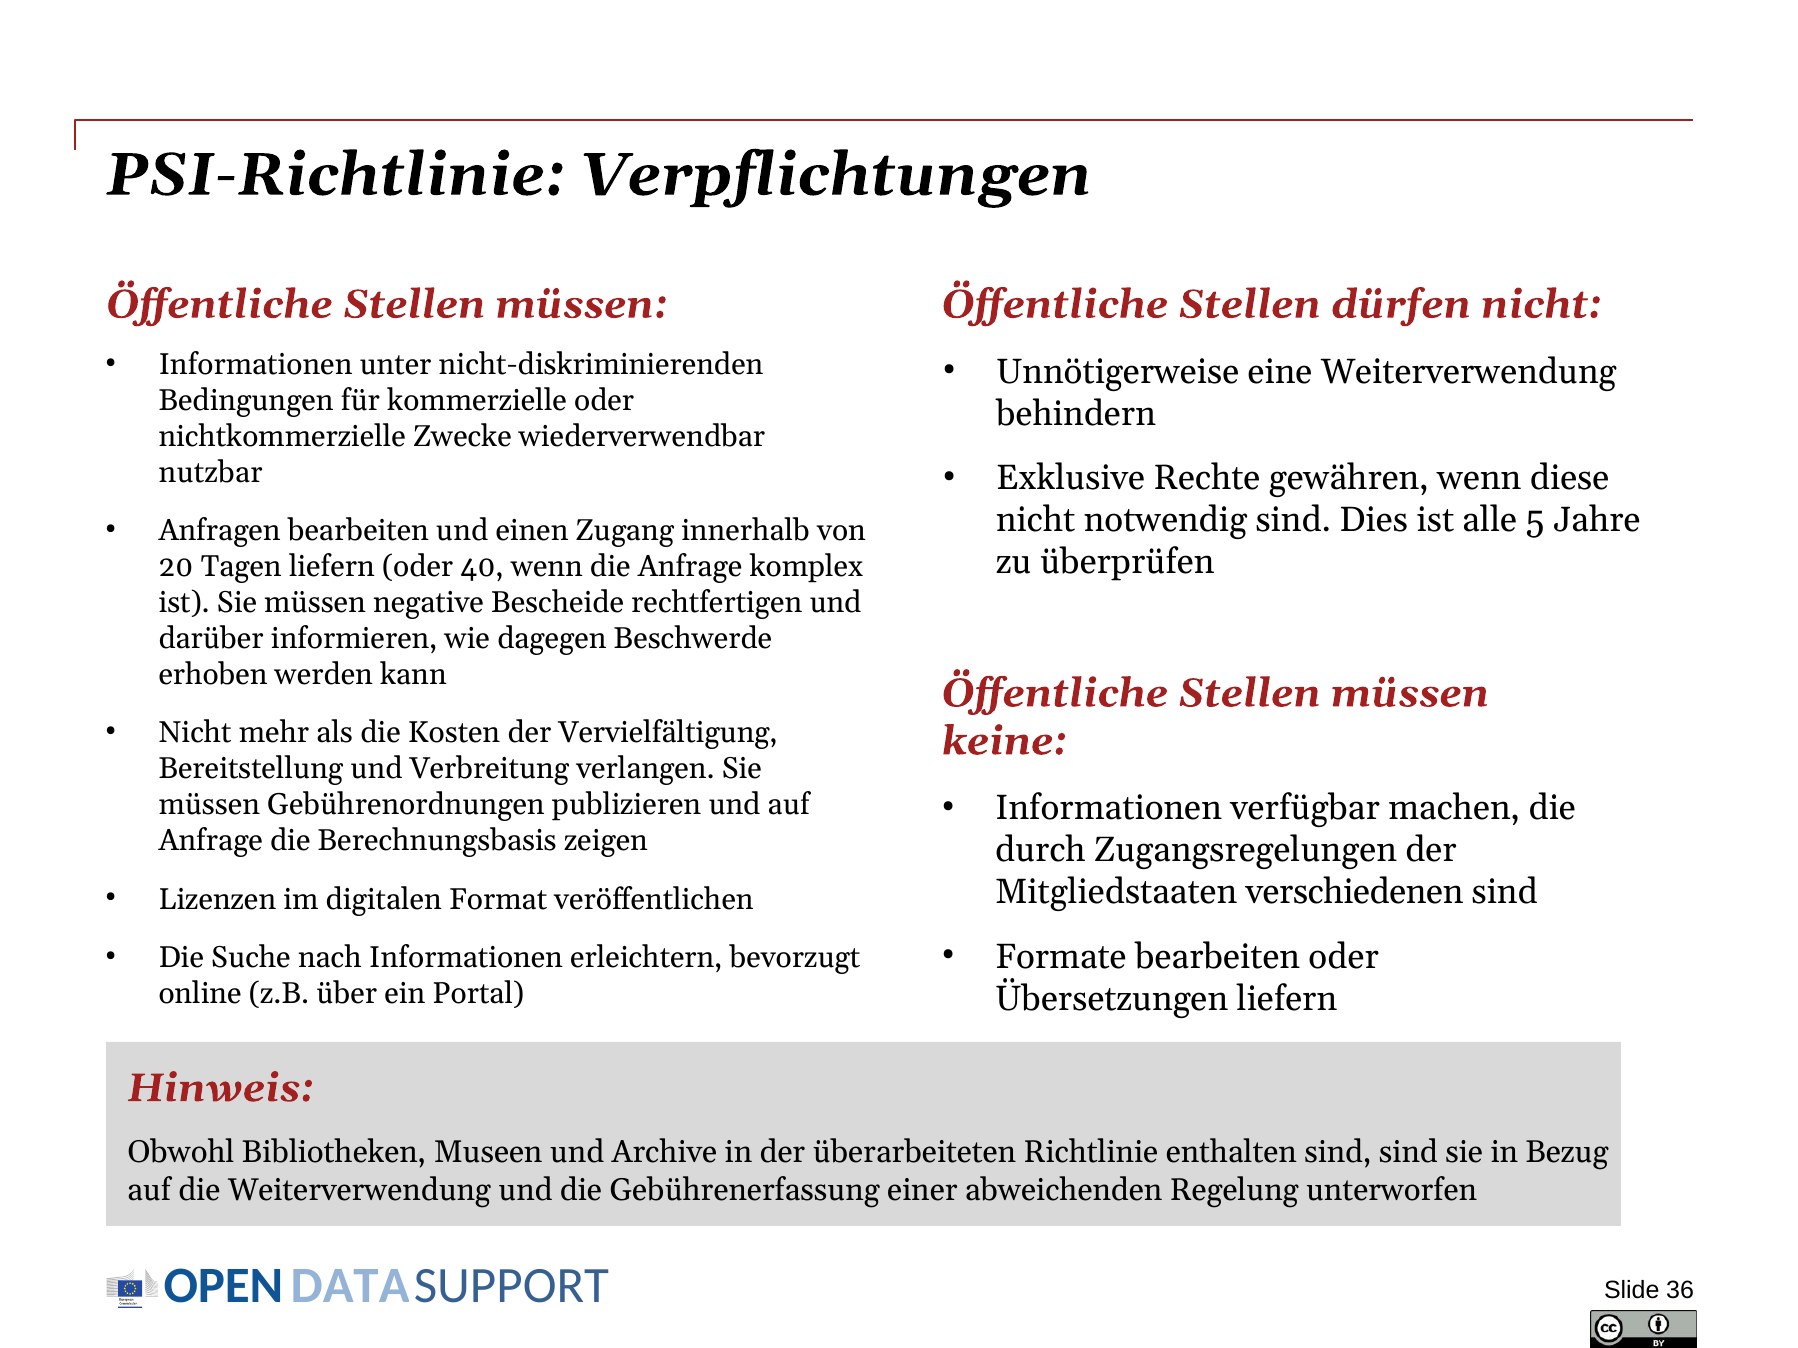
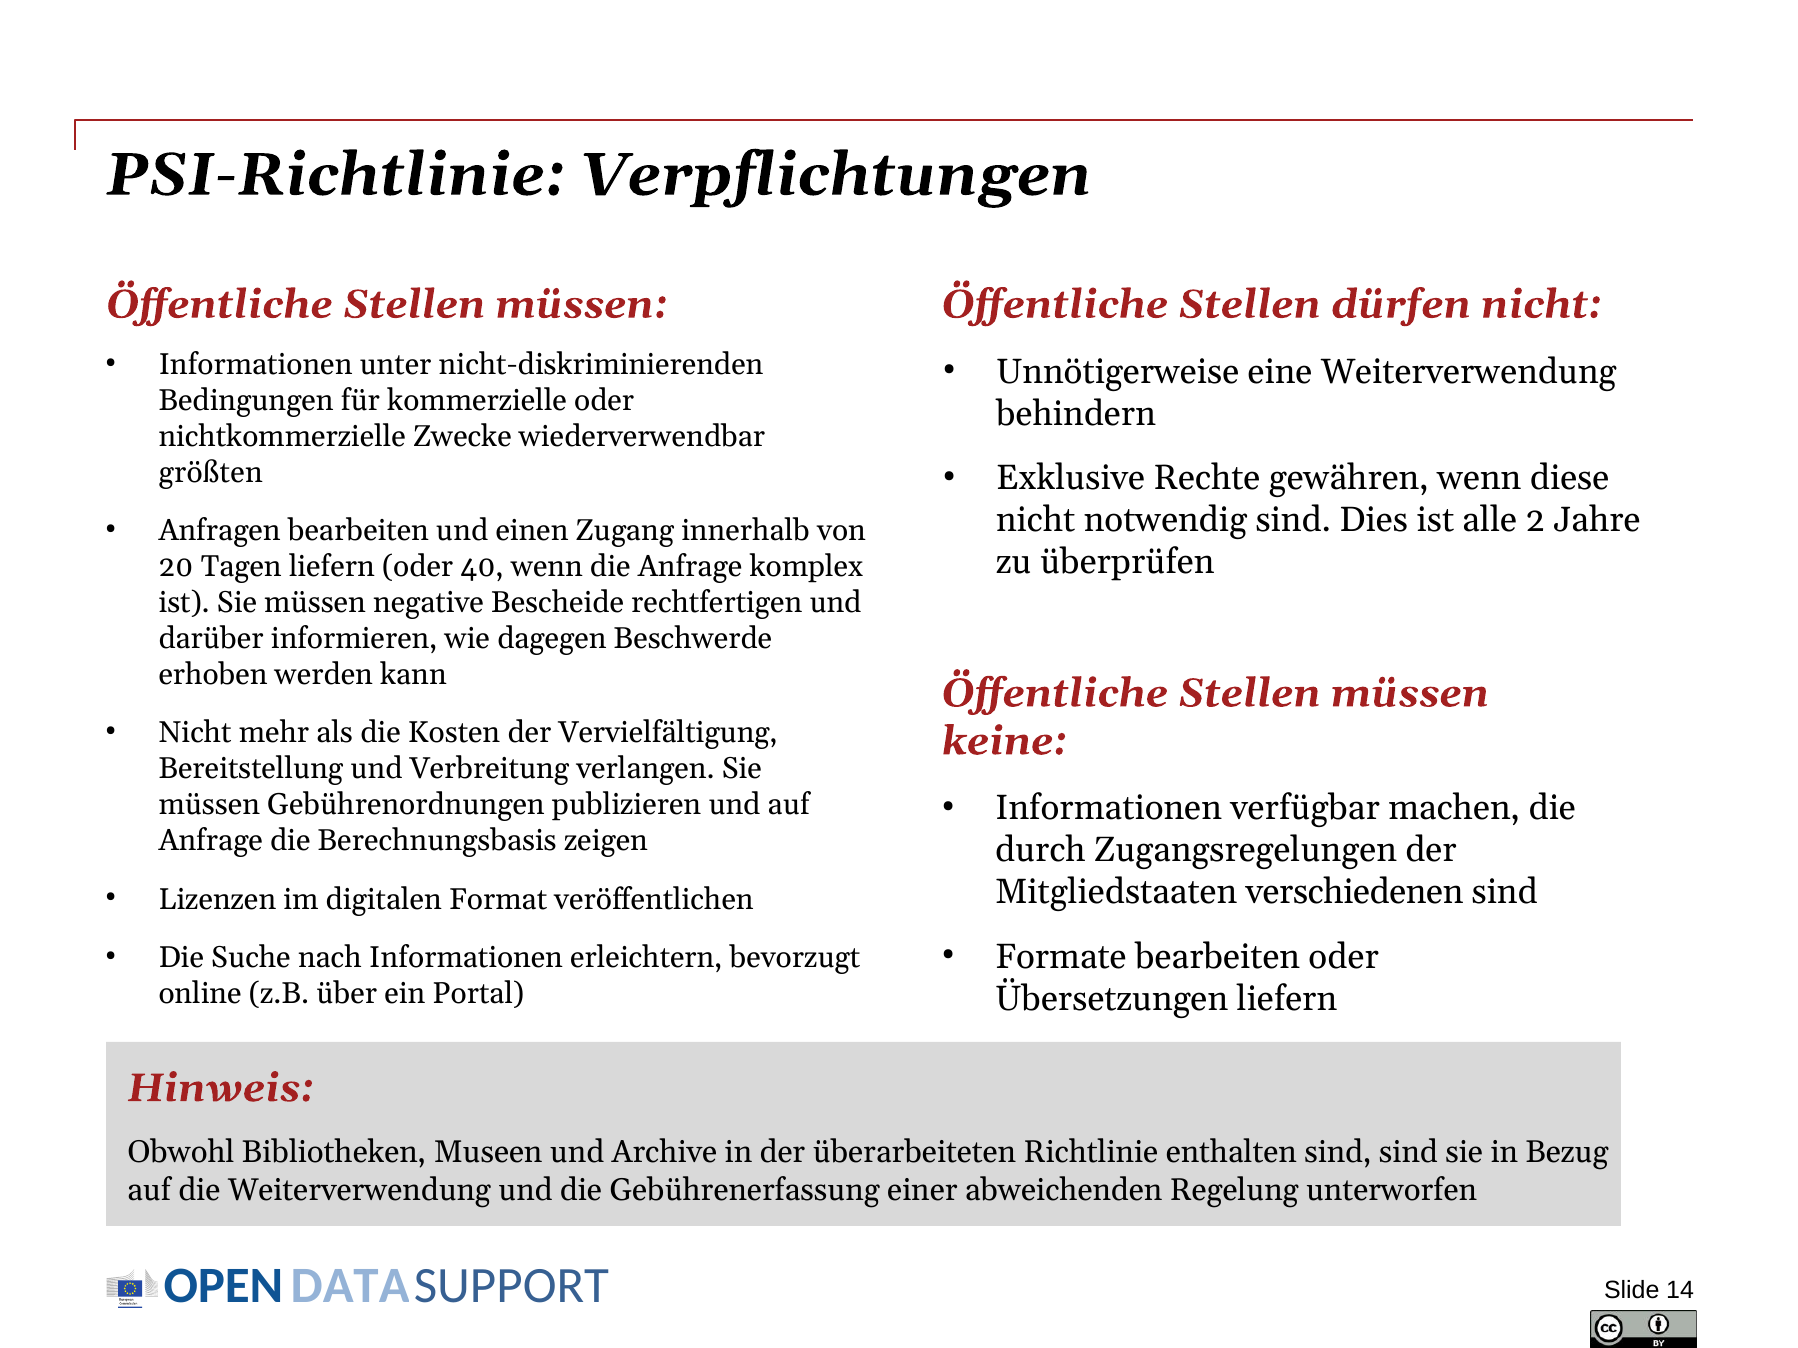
nutzbar: nutzbar -> größten
5: 5 -> 2
36: 36 -> 14
